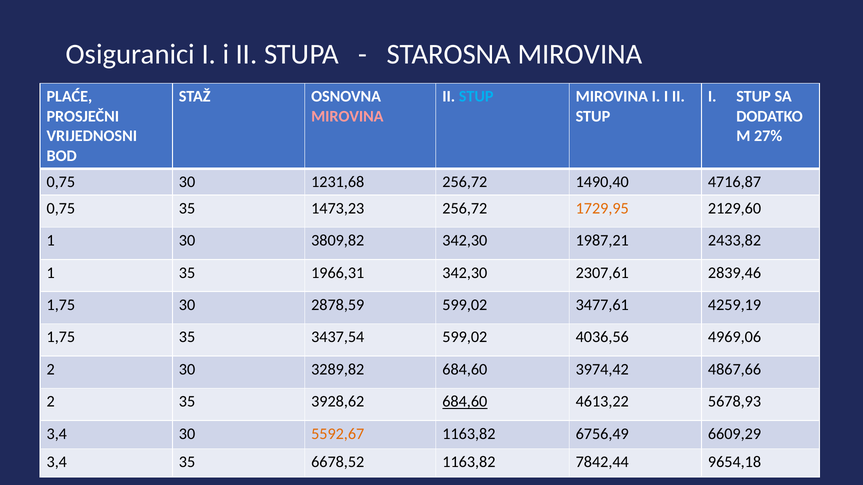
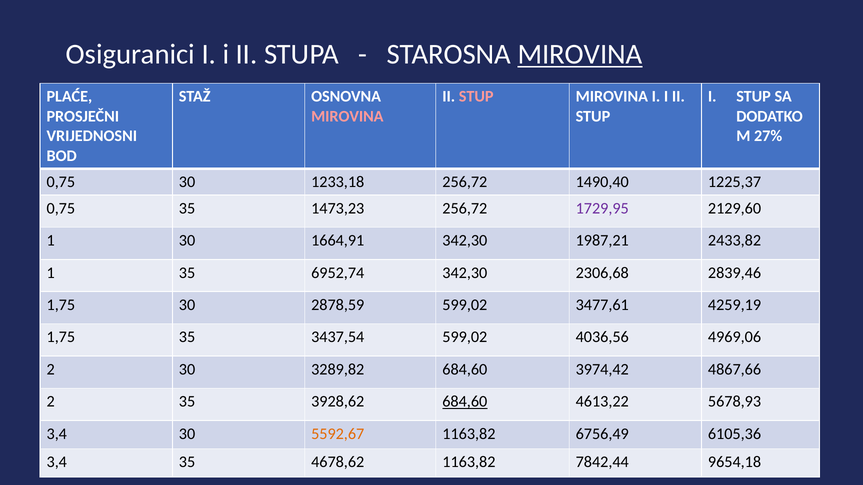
MIROVINA at (580, 54) underline: none -> present
STUP at (476, 97) colour: light blue -> pink
1231,68: 1231,68 -> 1233,18
4716,87: 4716,87 -> 1225,37
1729,95 colour: orange -> purple
3809,82: 3809,82 -> 1664,91
1966,31: 1966,31 -> 6952,74
2307,61: 2307,61 -> 2306,68
6609,29: 6609,29 -> 6105,36
6678,52: 6678,52 -> 4678,62
